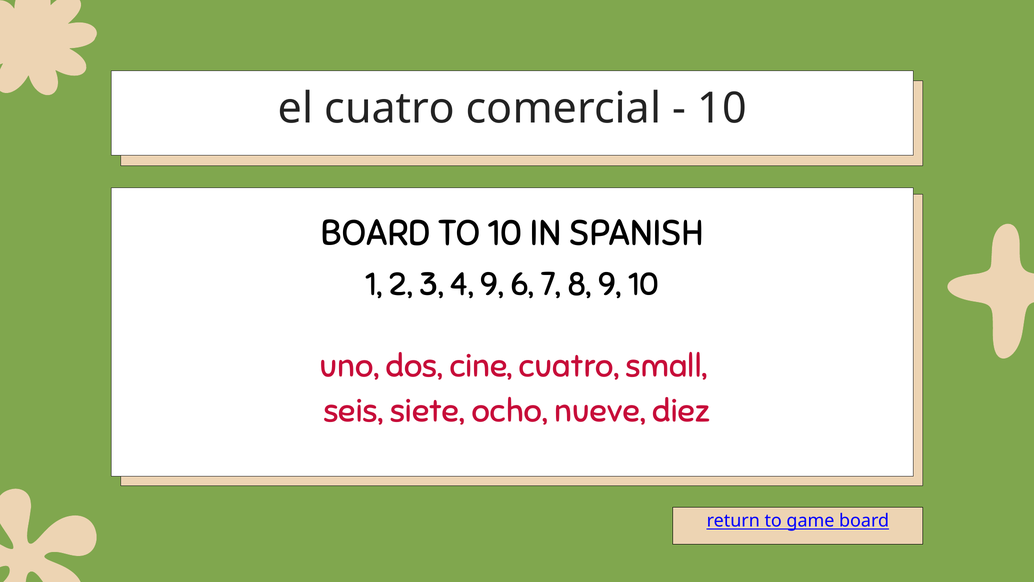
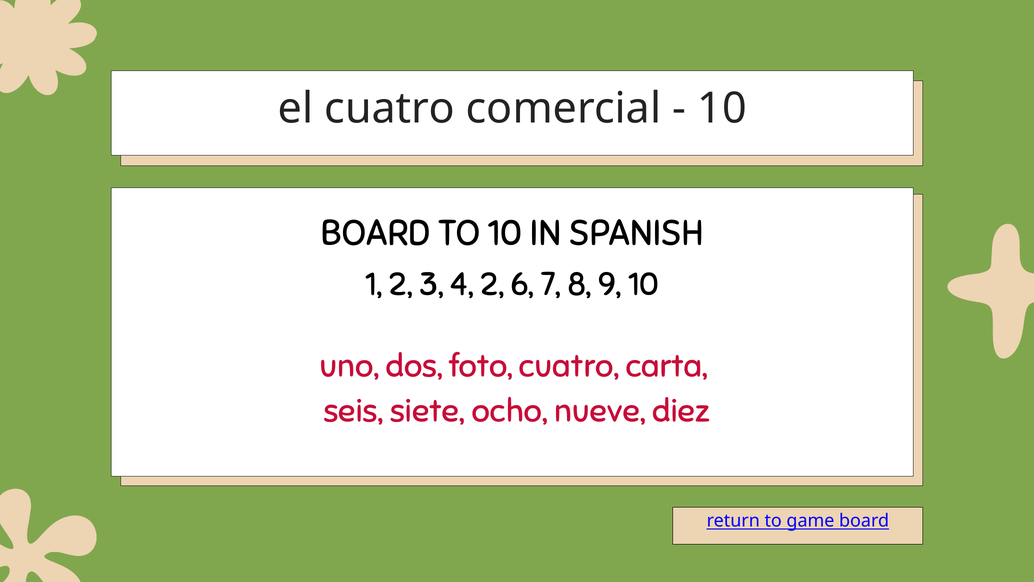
4 9: 9 -> 2
cine: cine -> foto
small: small -> carta
